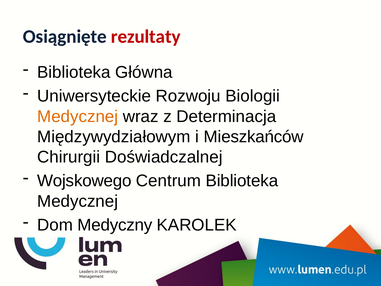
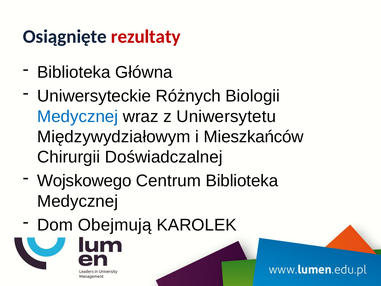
Rozwoju: Rozwoju -> Różnych
Medycznej at (78, 116) colour: orange -> blue
Determinacja: Determinacja -> Uniwersytetu
Medyczny: Medyczny -> Obejmują
